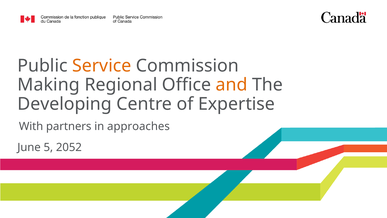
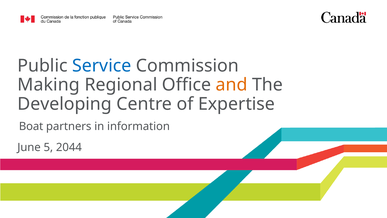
Service colour: orange -> blue
With: With -> Boat
approaches: approaches -> information
2052: 2052 -> 2044
